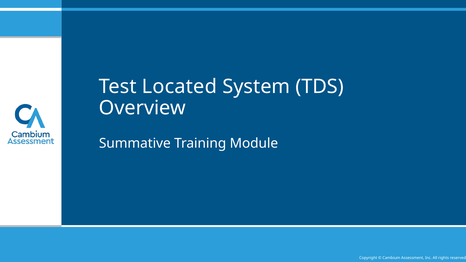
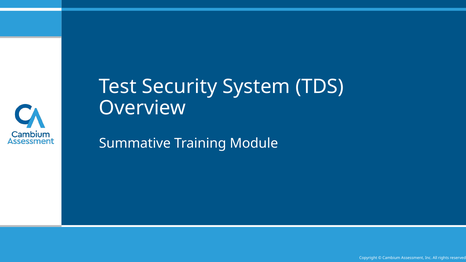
Located: Located -> Security
